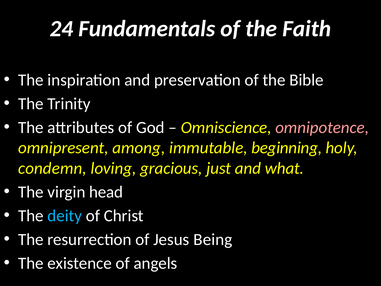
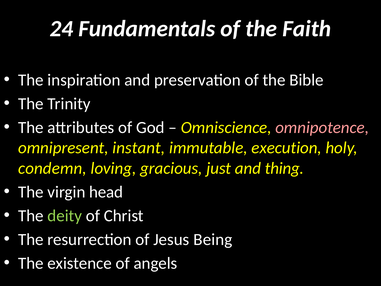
among: among -> instant
beginning: beginning -> execution
what: what -> thing
deity colour: light blue -> light green
